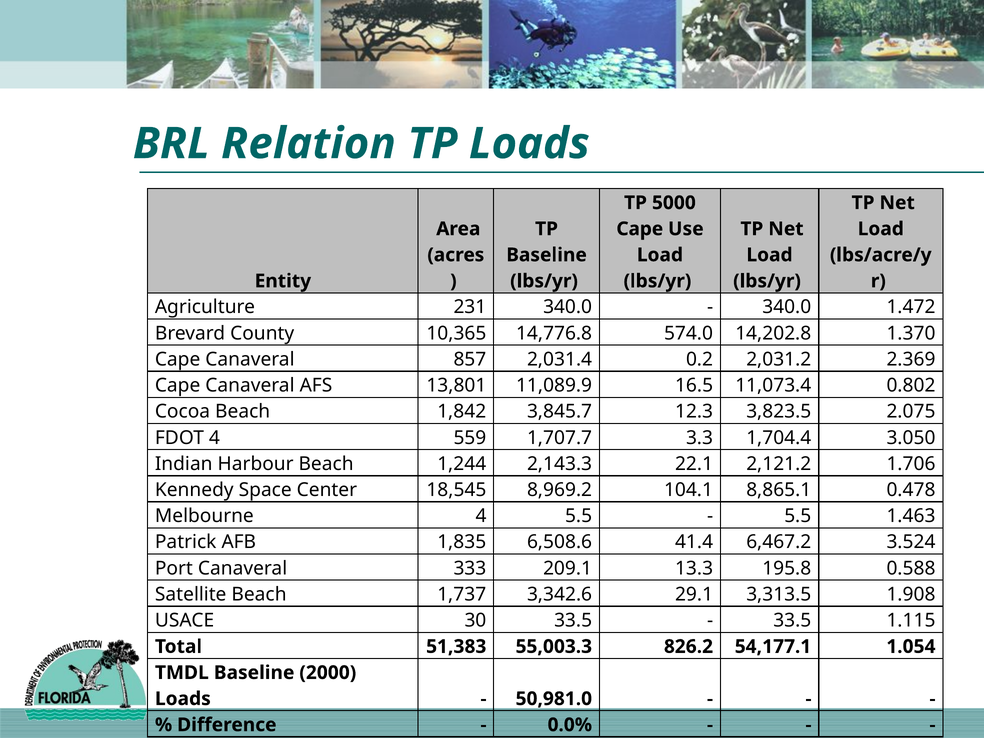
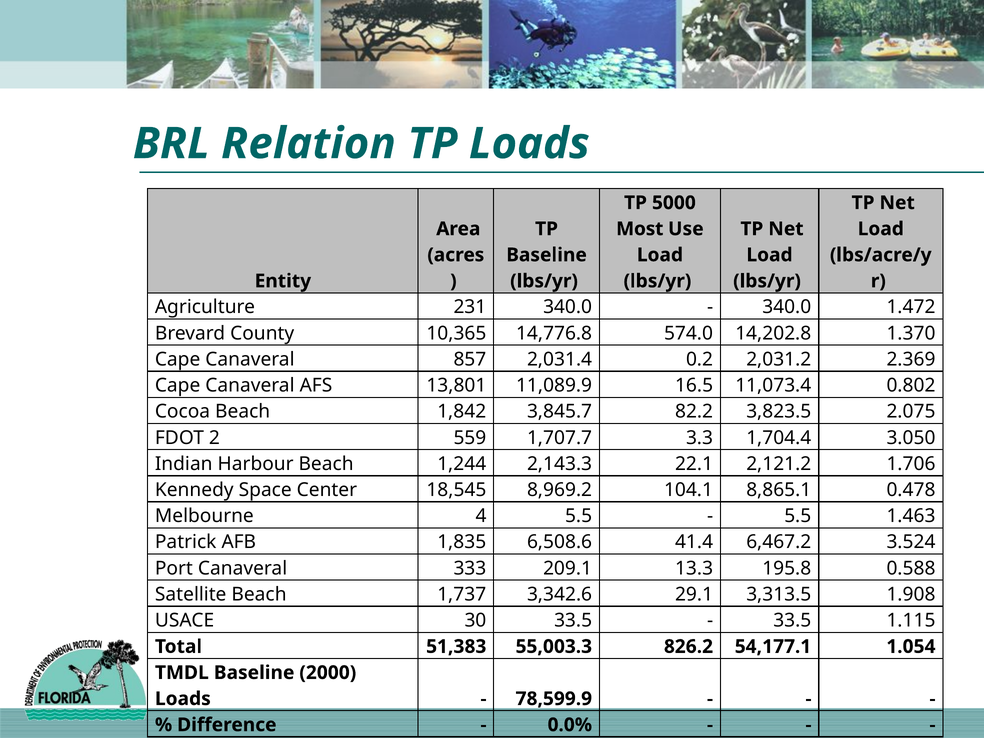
Cape at (640, 229): Cape -> Most
12.3: 12.3 -> 82.2
FDOT 4: 4 -> 2
50,981.0: 50,981.0 -> 78,599.9
